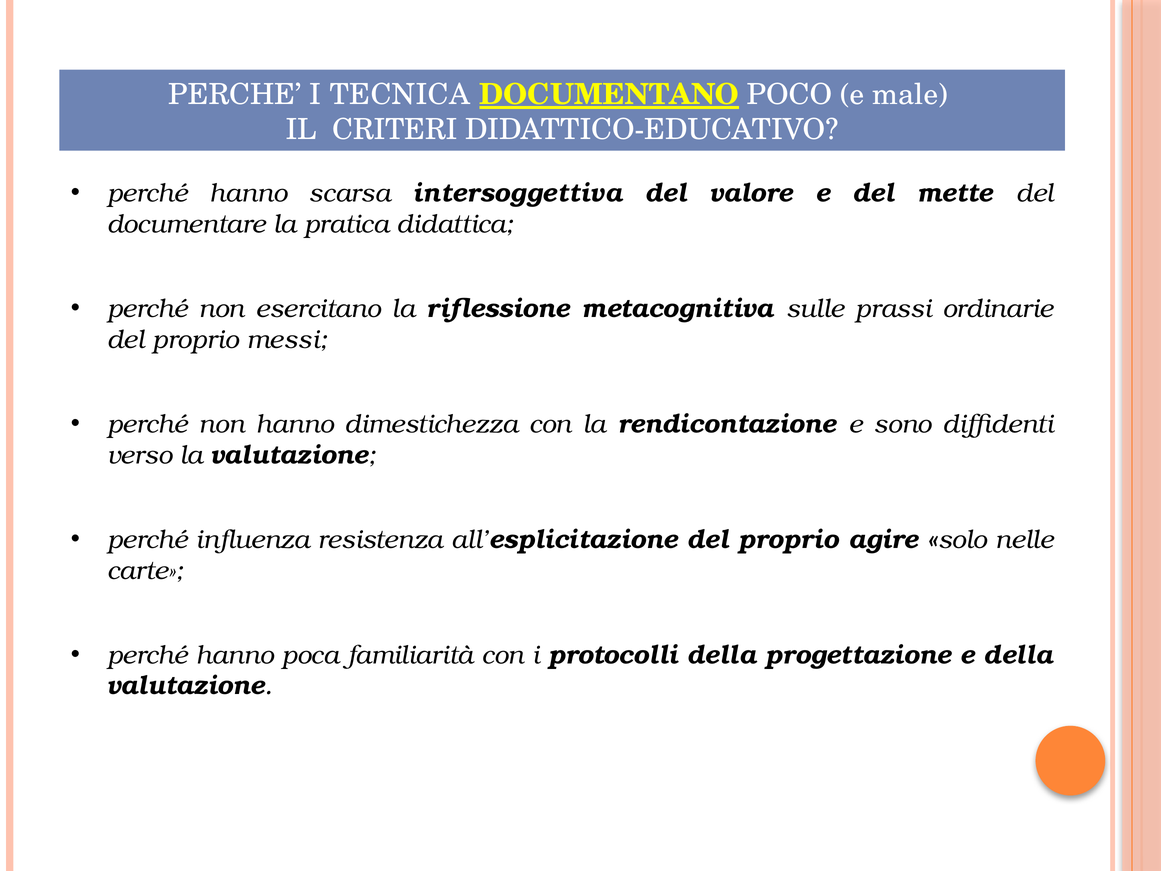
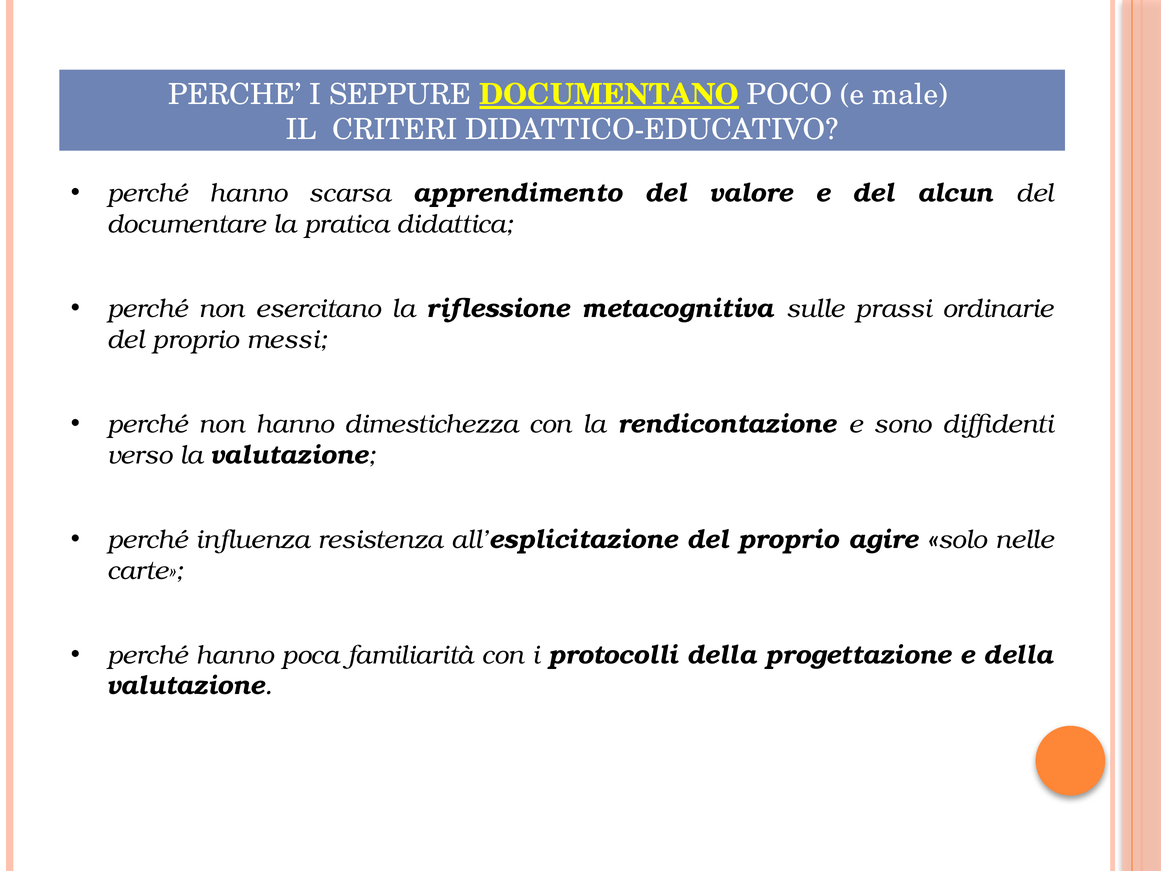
TECNICA: TECNICA -> SEPPURE
intersoggettiva: intersoggettiva -> apprendimento
mette: mette -> alcun
